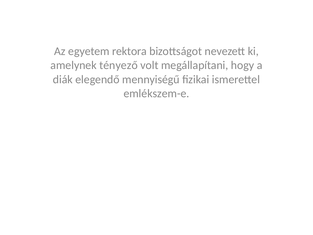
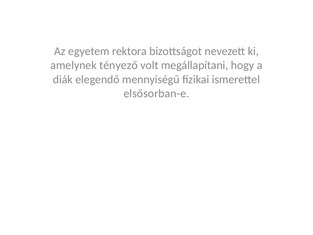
emlékszem-e: emlékszem-e -> elsősorban-e
